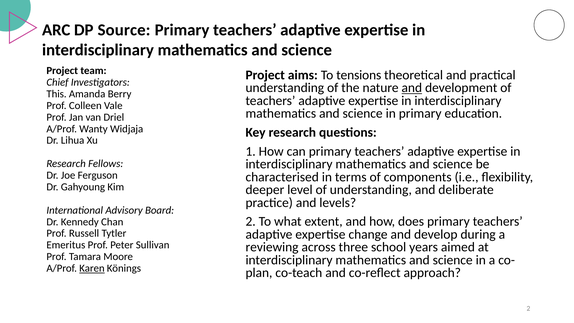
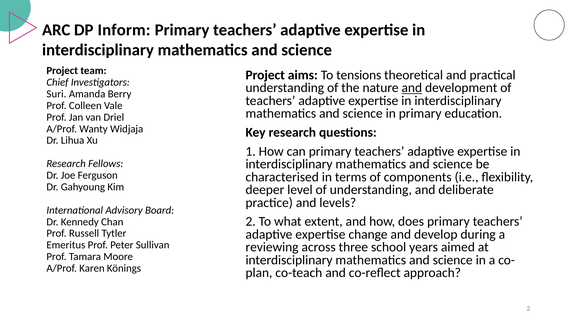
Source: Source -> Inform
This: This -> Suri
Karen underline: present -> none
